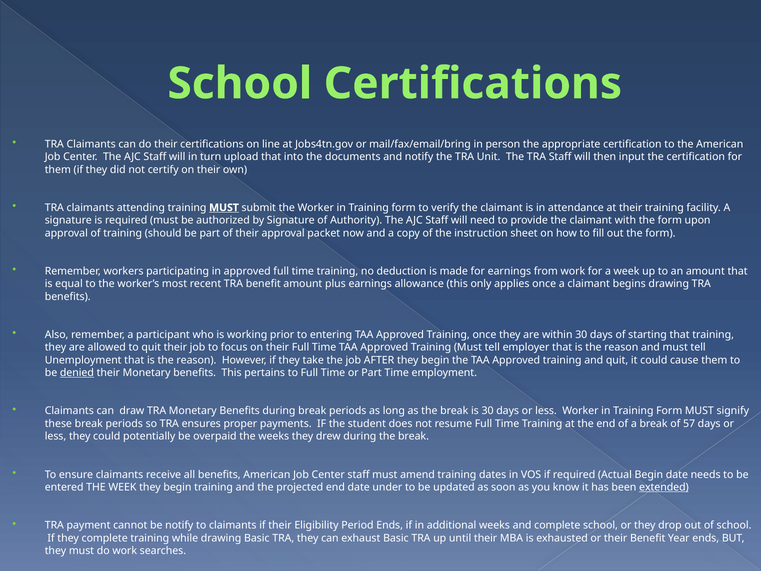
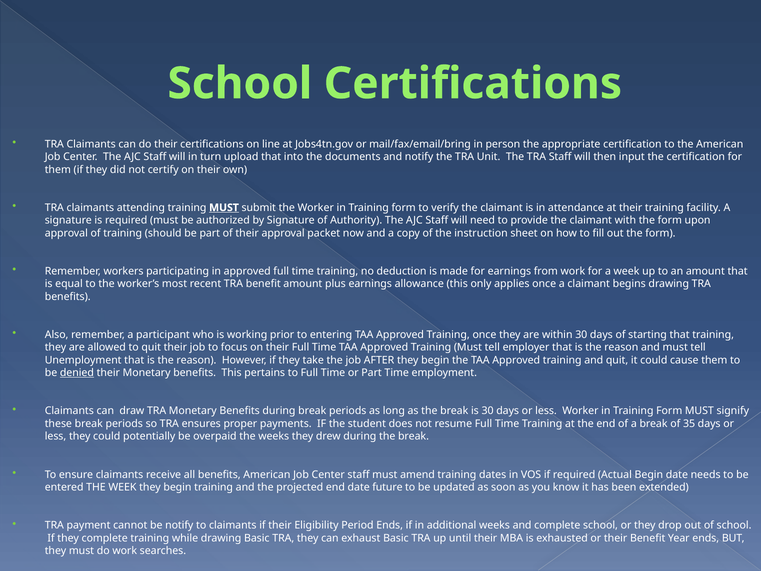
57: 57 -> 35
under: under -> future
extended underline: present -> none
